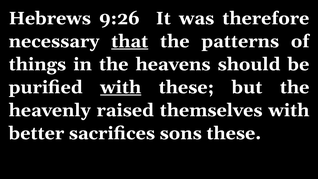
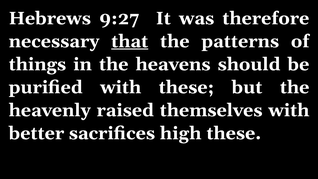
9:26: 9:26 -> 9:27
with at (121, 87) underline: present -> none
sons: sons -> high
